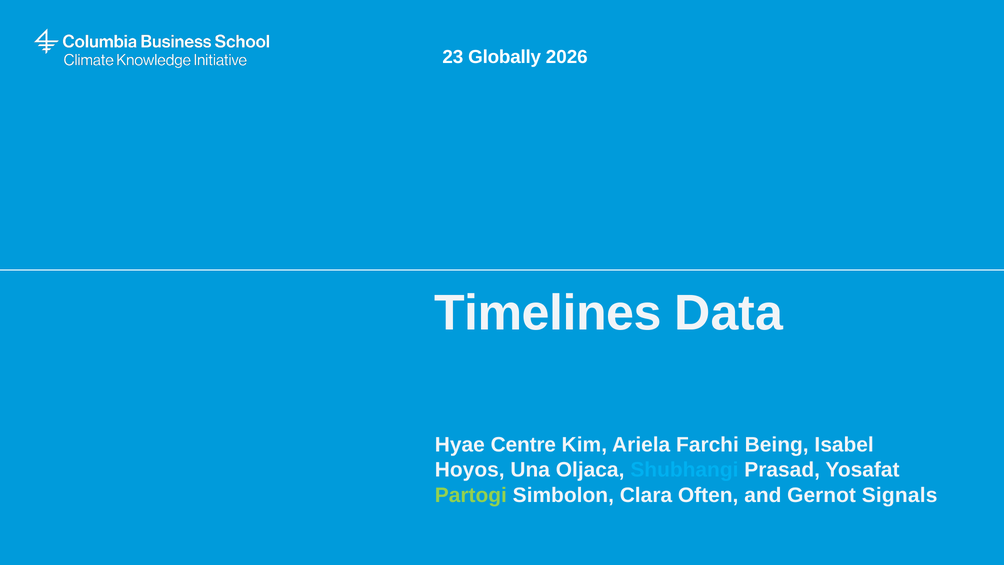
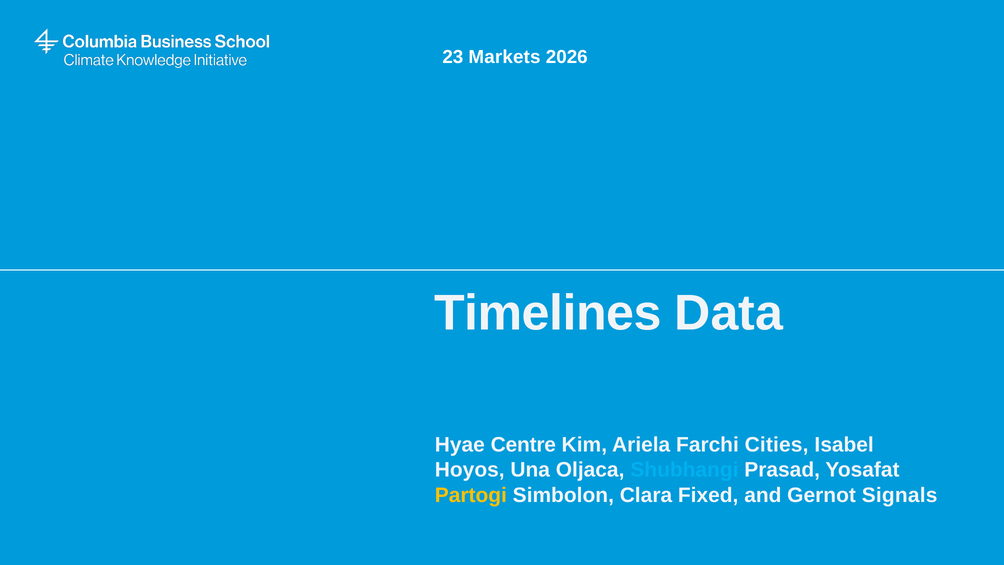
Globally: Globally -> Markets
Being: Being -> Cities
Partogi colour: light green -> yellow
Often: Often -> Fixed
